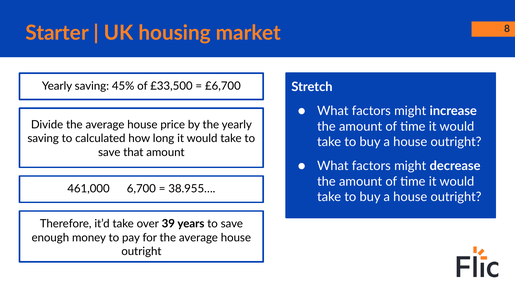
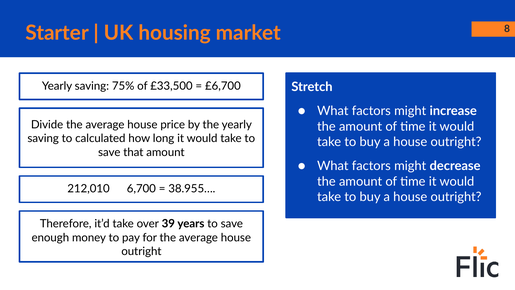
45%: 45% -> 75%
461,000: 461,000 -> 212,010
